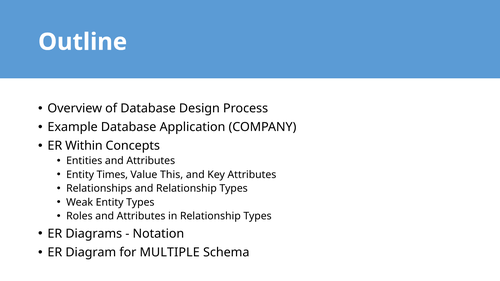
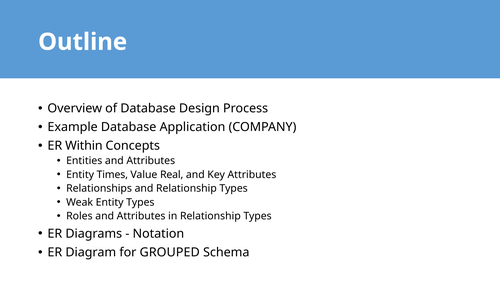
This: This -> Real
MULTIPLE: MULTIPLE -> GROUPED
